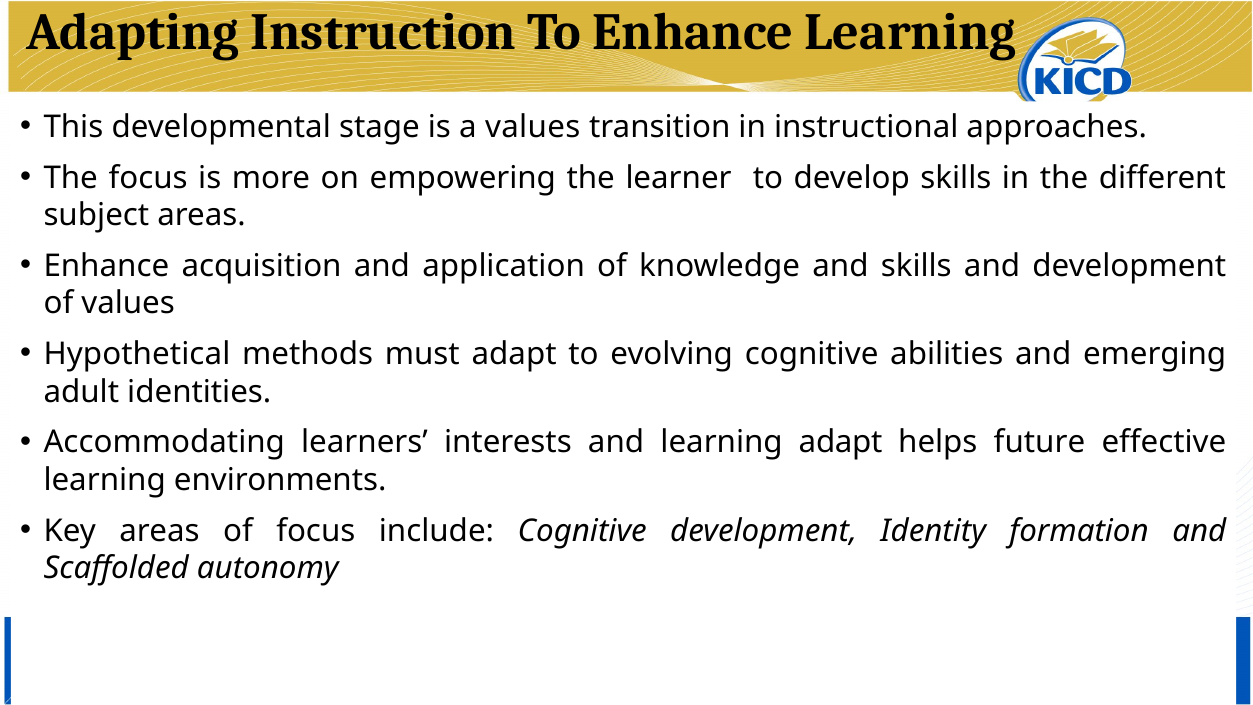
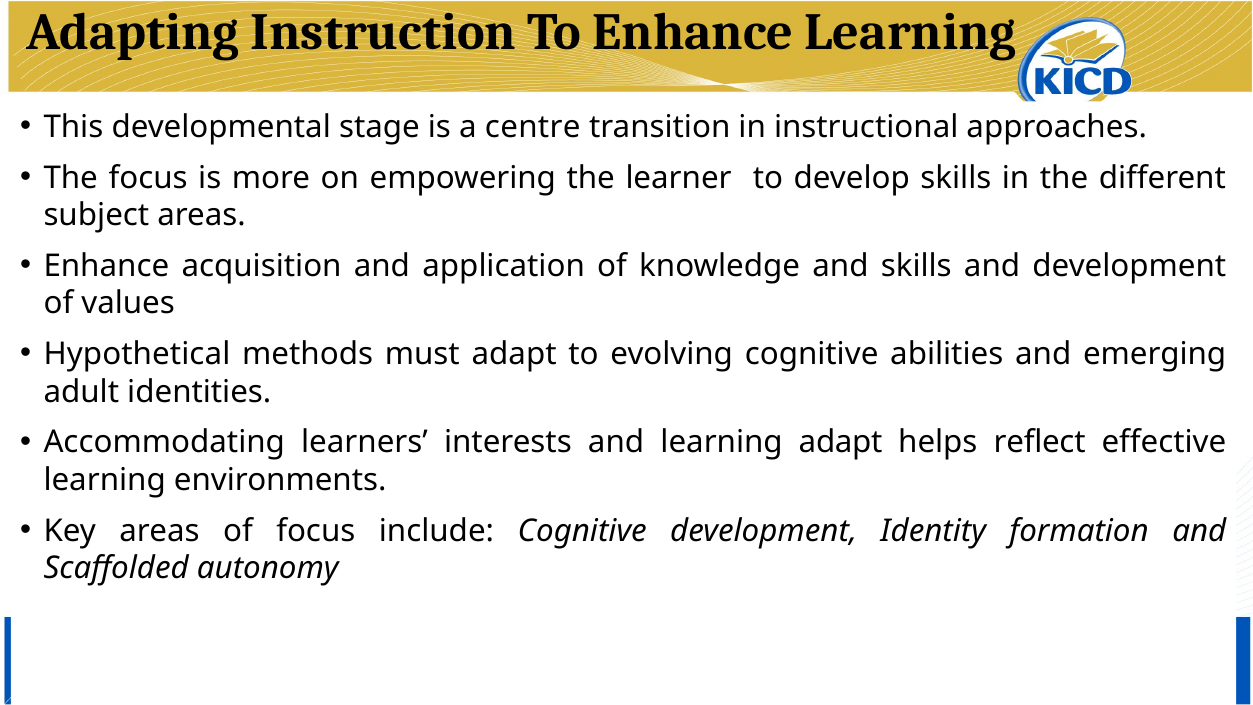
a values: values -> centre
future: future -> reflect
